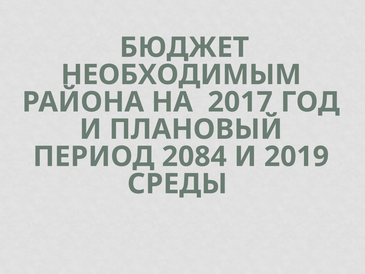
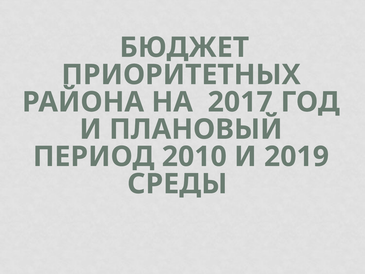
НЕОБХОДИМЫМ: НЕОБХОДИМЫМ -> ПРИОРИТЕТНЫХ
2084: 2084 -> 2010
